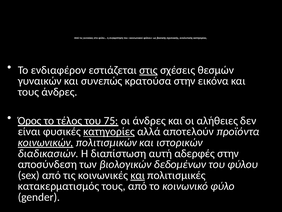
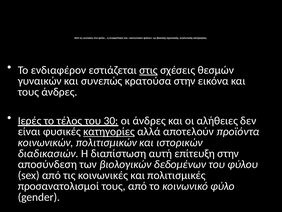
Όρος: Όρος -> Ιερές
75: 75 -> 30
κοινωνικών underline: present -> none
αδερφές: αδερφές -> επίτευξη
και at (138, 175) underline: present -> none
κατακερματισμός: κατακερματισμός -> προσανατολισμοί
